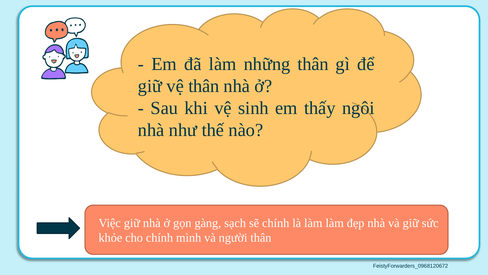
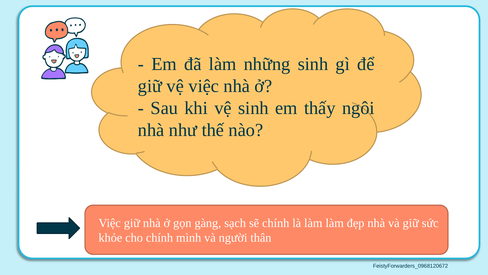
những thân: thân -> sinh
vệ thân: thân -> việc
